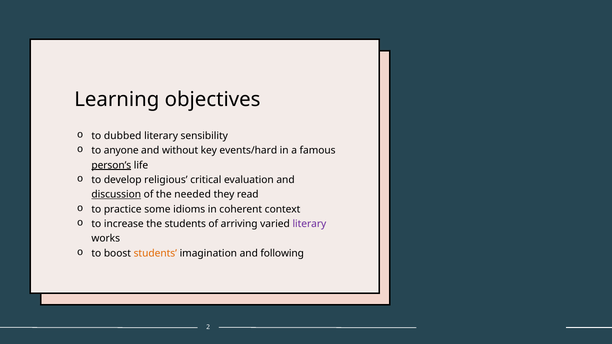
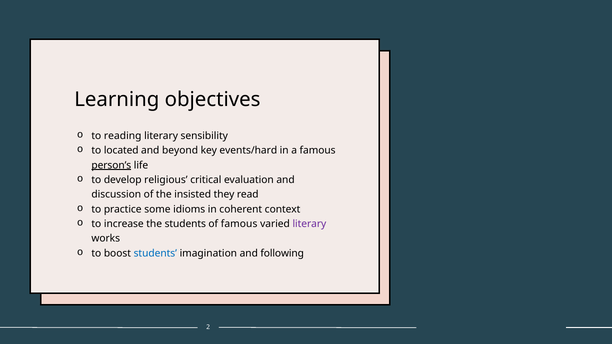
dubbed: dubbed -> reading
anyone: anyone -> located
without: without -> beyond
discussion underline: present -> none
needed: needed -> insisted
of arriving: arriving -> famous
students at (155, 253) colour: orange -> blue
